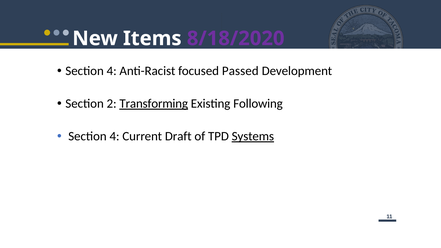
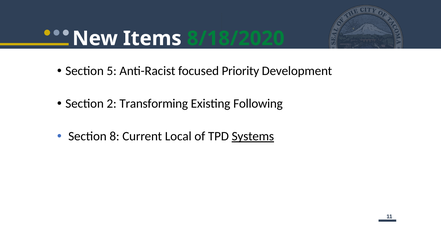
8/18/2020 colour: purple -> green
4 at (112, 71): 4 -> 5
Passed: Passed -> Priority
Transforming underline: present -> none
4 at (114, 136): 4 -> 8
Draft: Draft -> Local
